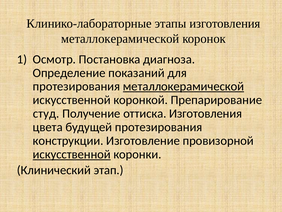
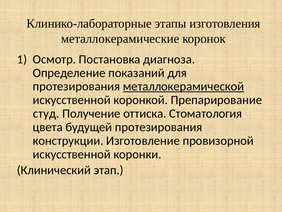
металлокерамической at (120, 39): металлокерамической -> металлокерамические
оттиска Изготовления: Изготовления -> Стоматология
искусственной at (72, 154) underline: present -> none
